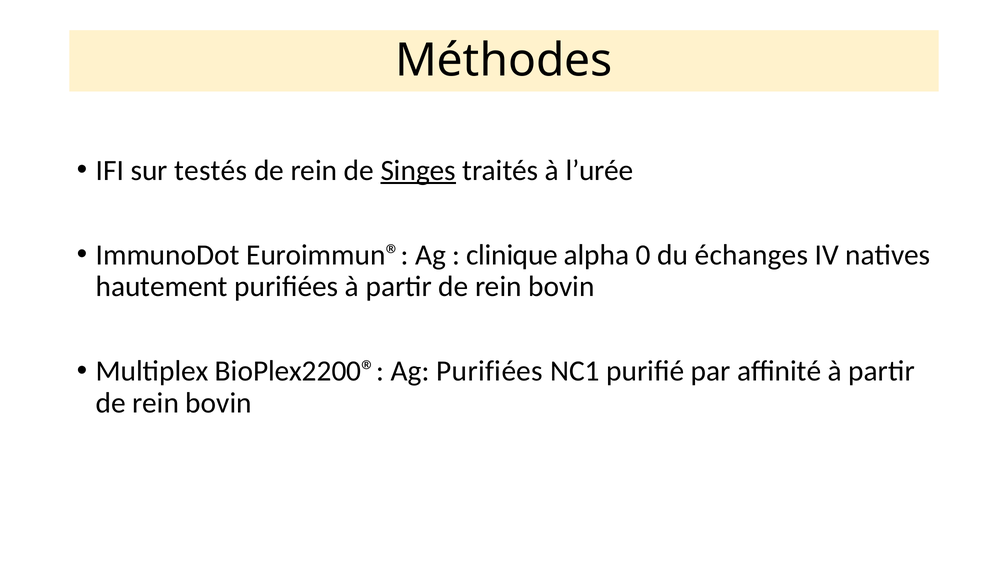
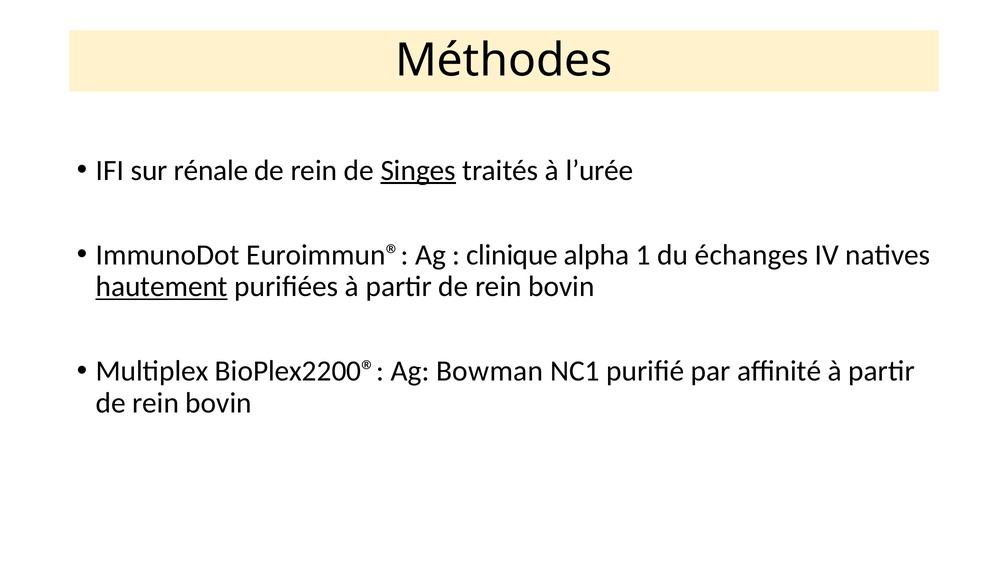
testés: testés -> rénale
0: 0 -> 1
hautement underline: none -> present
Ag Purifiées: Purifiées -> Bowman
